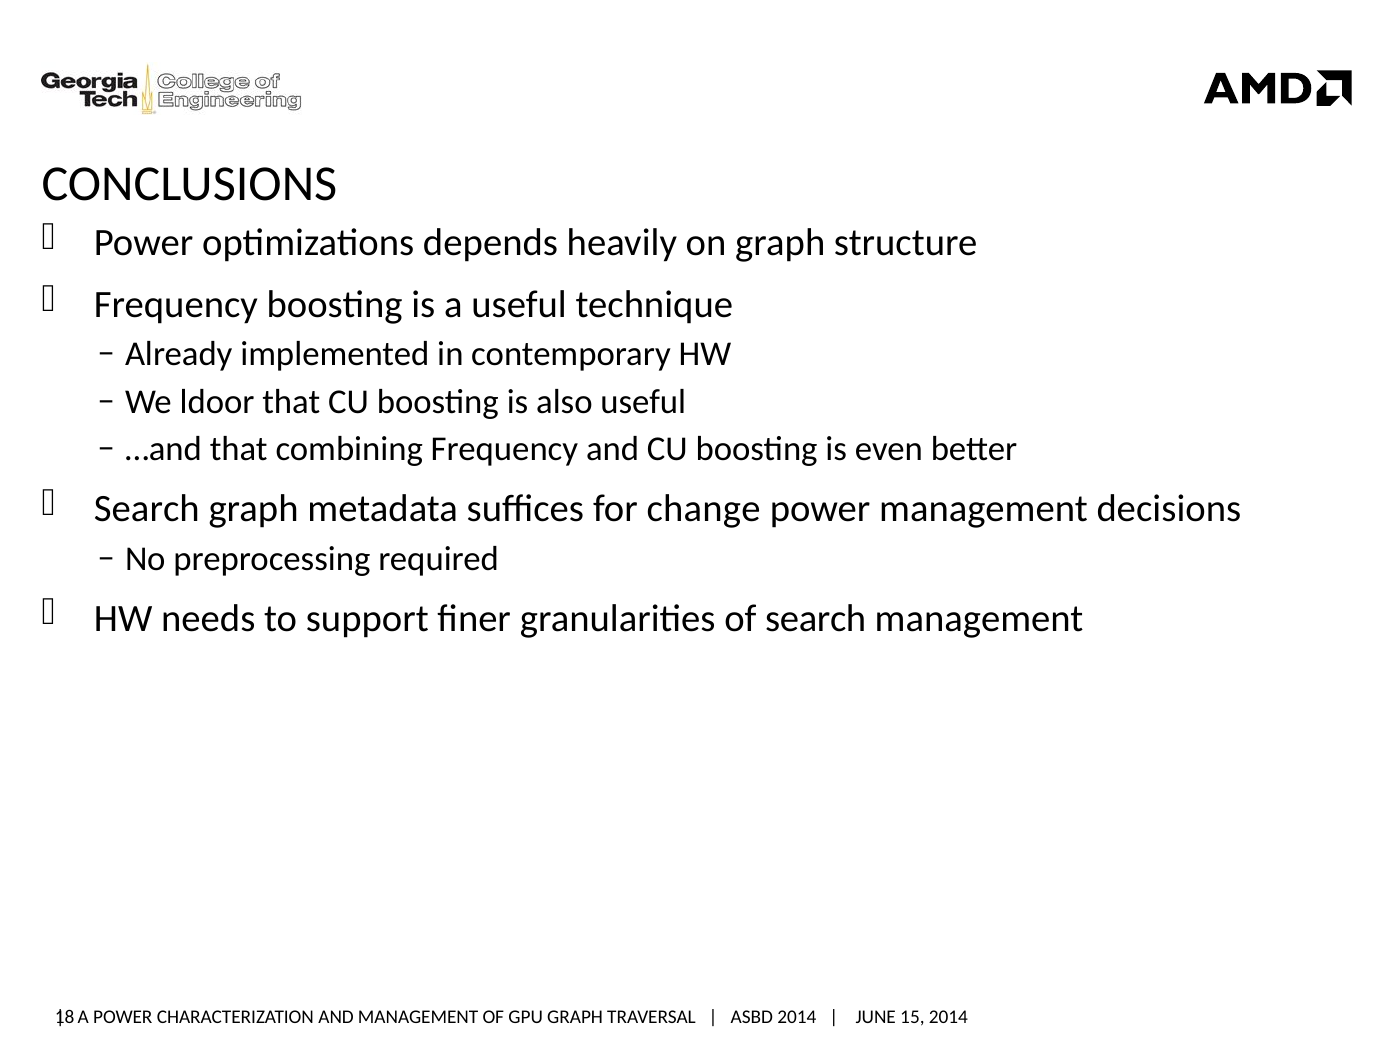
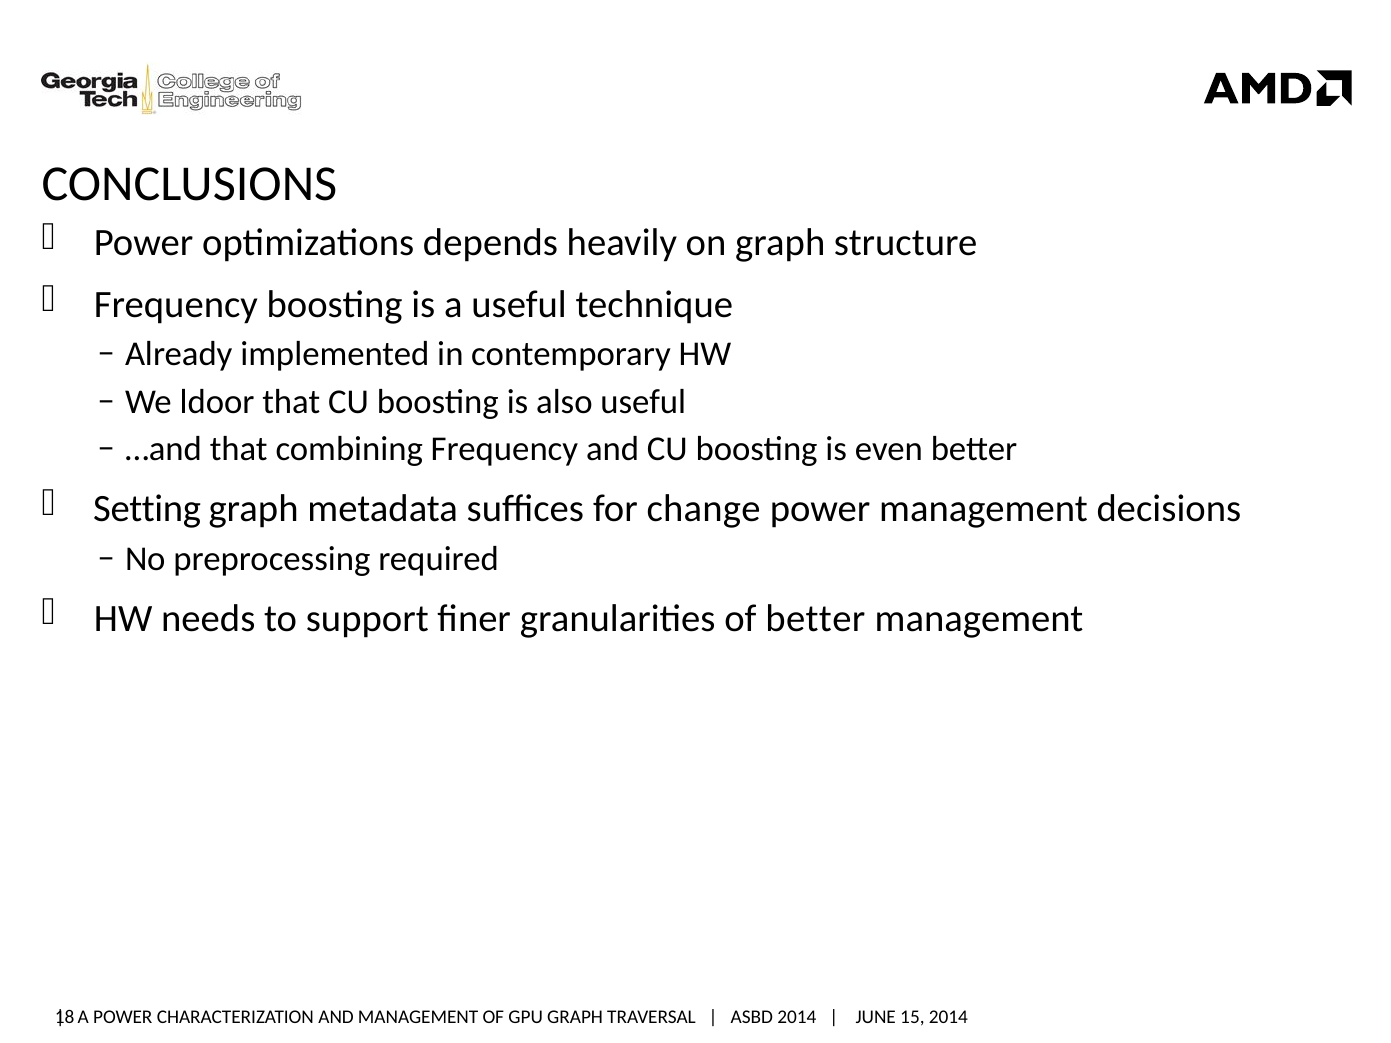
Search at (147, 509): Search -> Setting
of search: search -> better
